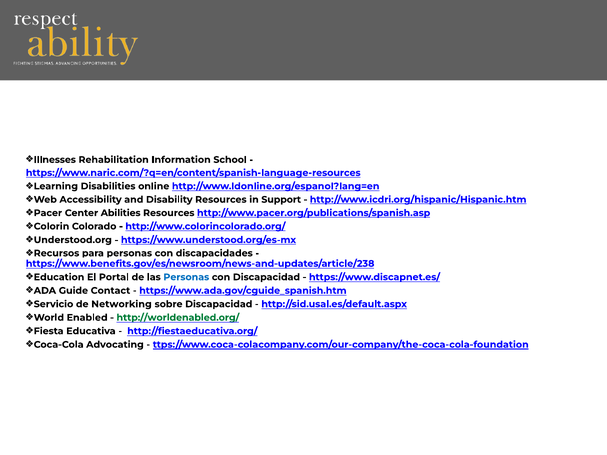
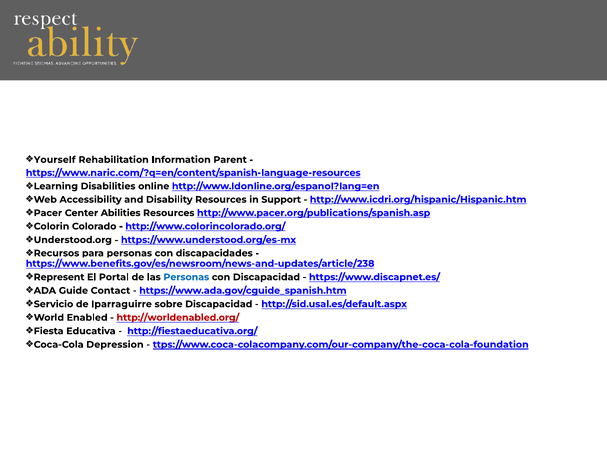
Illnesses: Illnesses -> Yourself
School: School -> Parent
Education: Education -> Represent
Networking: Networking -> Iparraguirre
http://worldenabled.org/ colour: green -> red
Advocating: Advocating -> Depression
